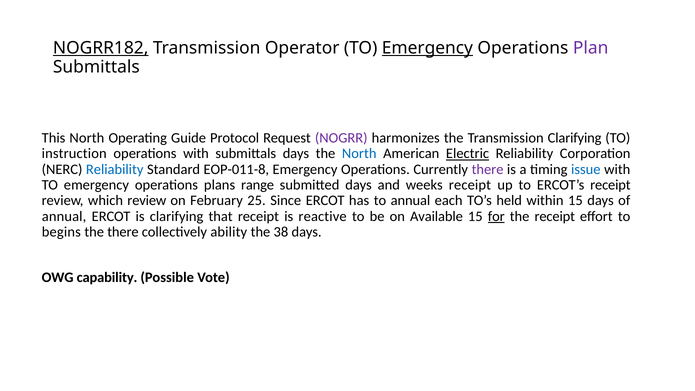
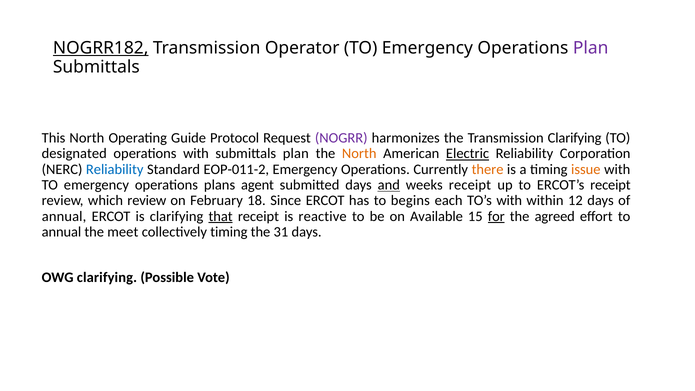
Emergency at (427, 48) underline: present -> none
instruction: instruction -> designated
submittals days: days -> plan
North at (359, 154) colour: blue -> orange
EOP-011-8: EOP-011-8 -> EOP-011-2
there at (488, 169) colour: purple -> orange
issue colour: blue -> orange
range: range -> agent
and underline: none -> present
25: 25 -> 18
to annual: annual -> begins
TO’s held: held -> with
within 15: 15 -> 12
that underline: none -> present
the receipt: receipt -> agreed
begins at (61, 232): begins -> annual
the there: there -> meet
collectively ability: ability -> timing
38: 38 -> 31
OWG capability: capability -> clarifying
